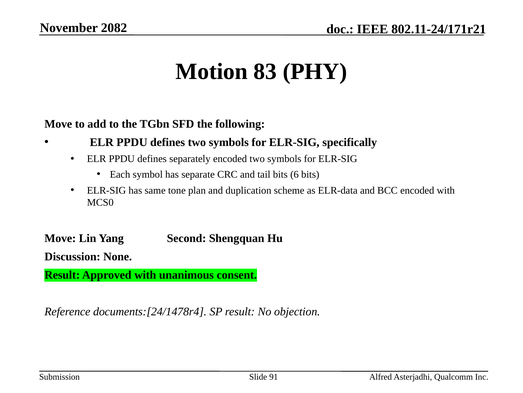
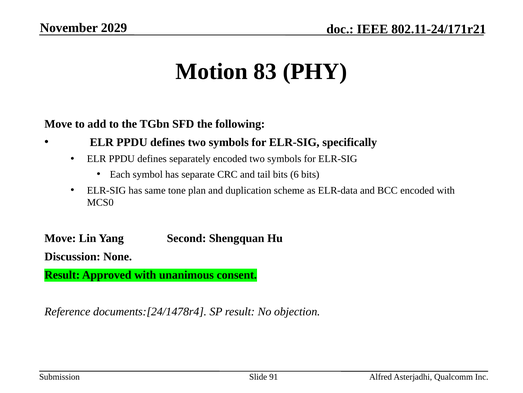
2082: 2082 -> 2029
